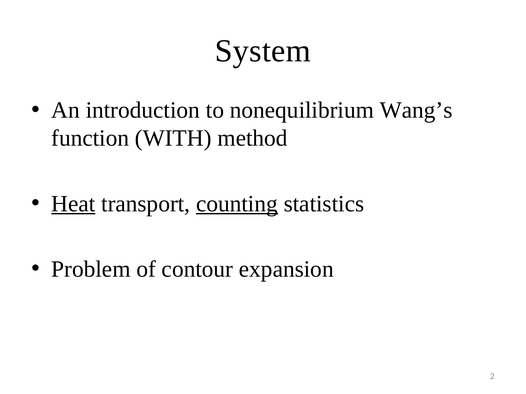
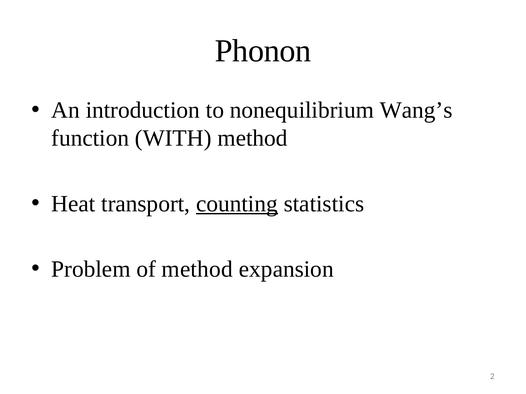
System: System -> Phonon
Heat underline: present -> none
of contour: contour -> method
